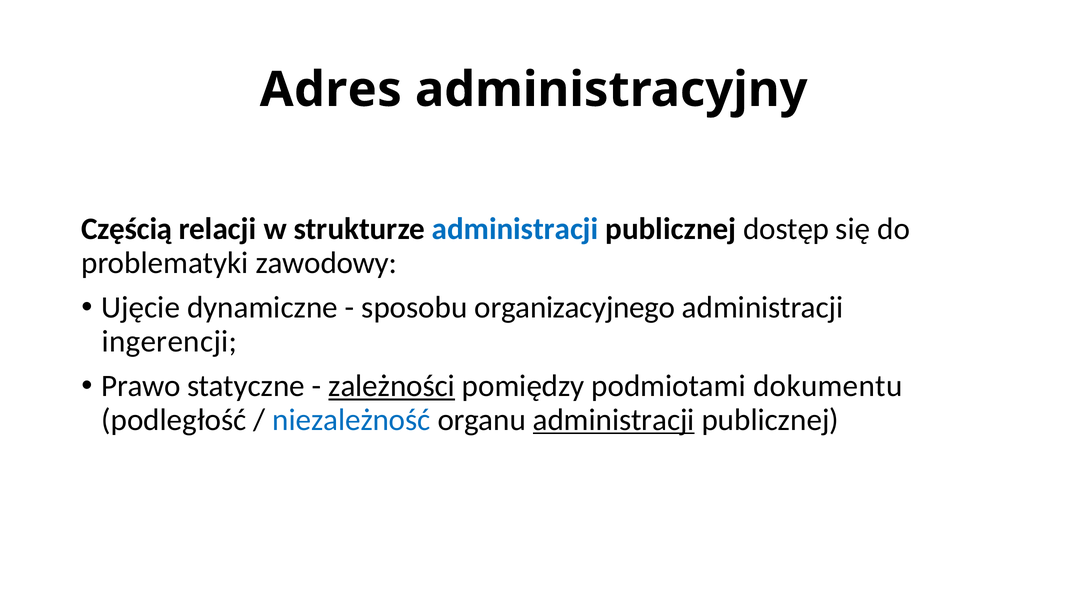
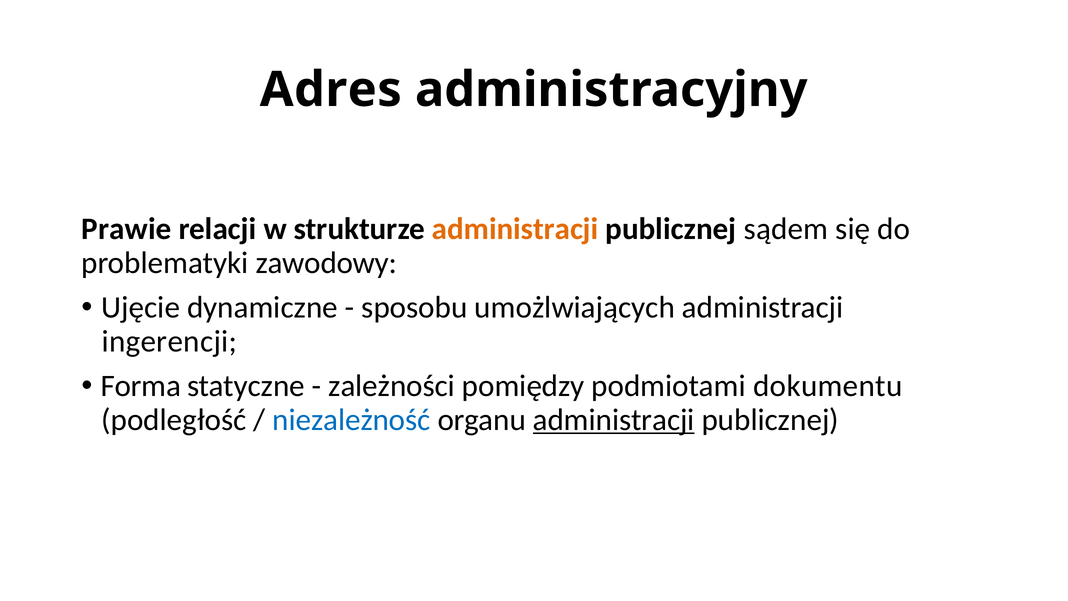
Częścią: Częścią -> Prawie
administracji at (515, 229) colour: blue -> orange
dostęp: dostęp -> sądem
organizacyjnego: organizacyjnego -> umożlwiających
Prawo: Prawo -> Forma
zależności underline: present -> none
